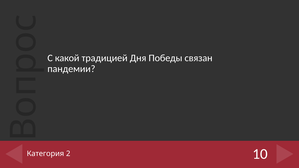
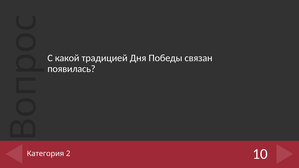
пандемии: пандемии -> появилась
